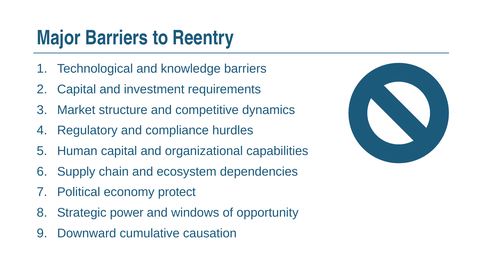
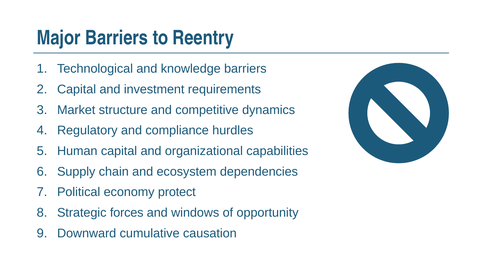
power: power -> forces
